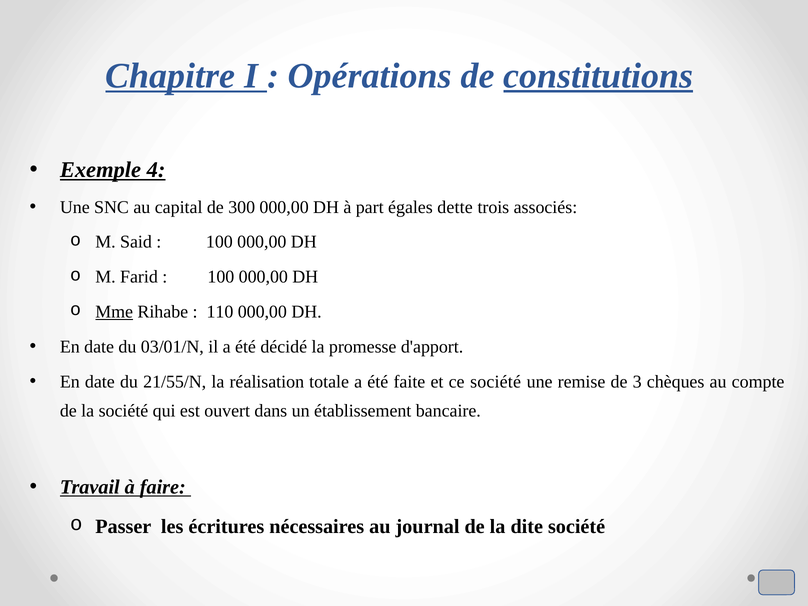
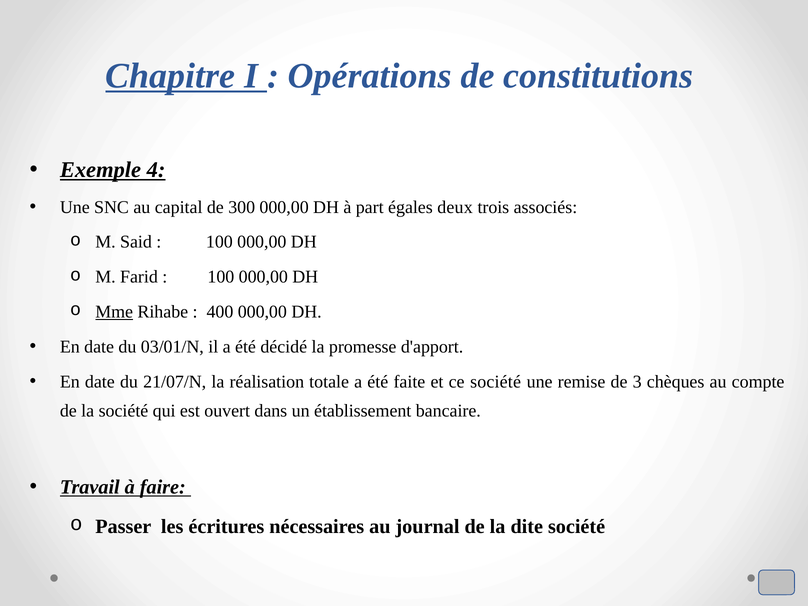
constitutions underline: present -> none
dette: dette -> deux
110: 110 -> 400
21/55/N: 21/55/N -> 21/07/N
